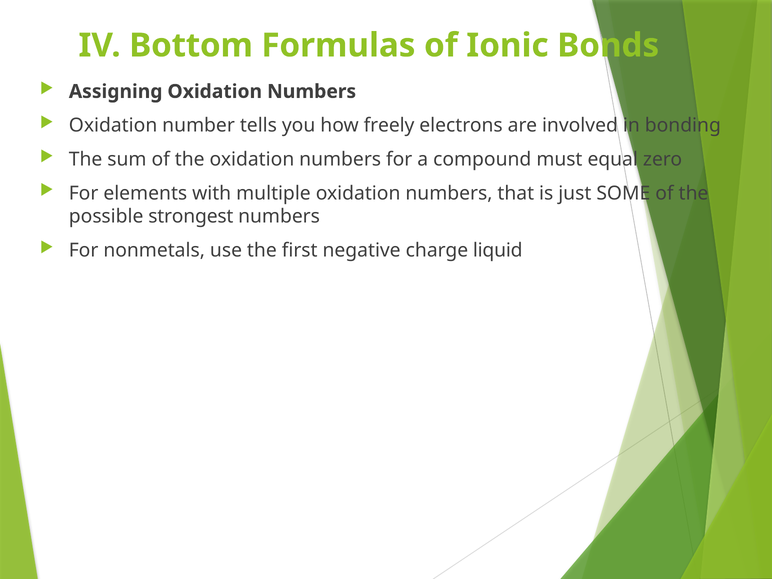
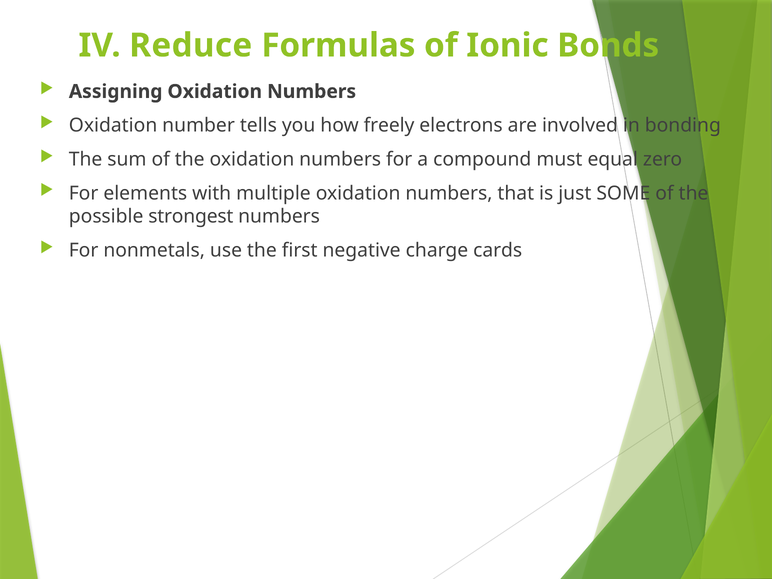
Bottom: Bottom -> Reduce
liquid: liquid -> cards
